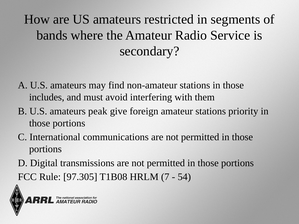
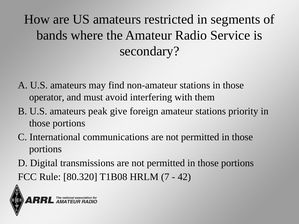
includes: includes -> operator
97.305: 97.305 -> 80.320
54: 54 -> 42
